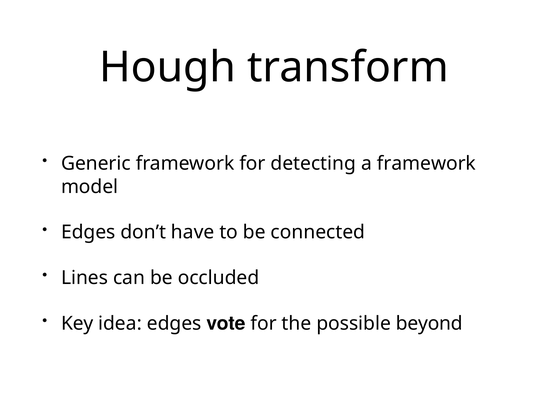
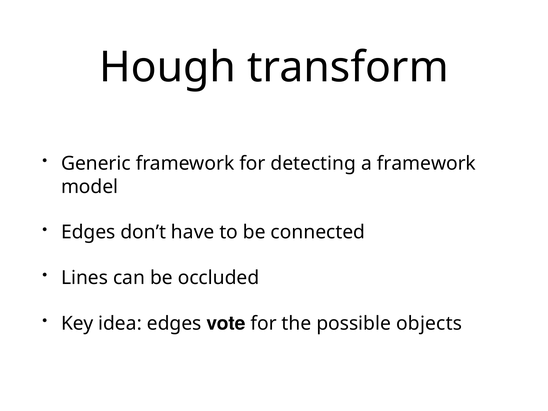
beyond: beyond -> objects
